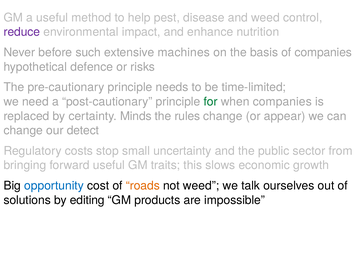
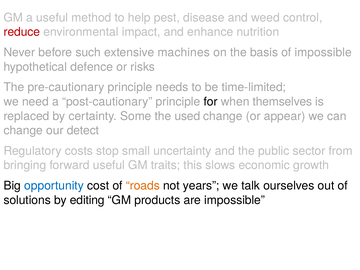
reduce colour: purple -> red
of companies: companies -> impossible
for colour: green -> black
when companies: companies -> themselves
Minds: Minds -> Some
rules: rules -> used
not weed: weed -> years
